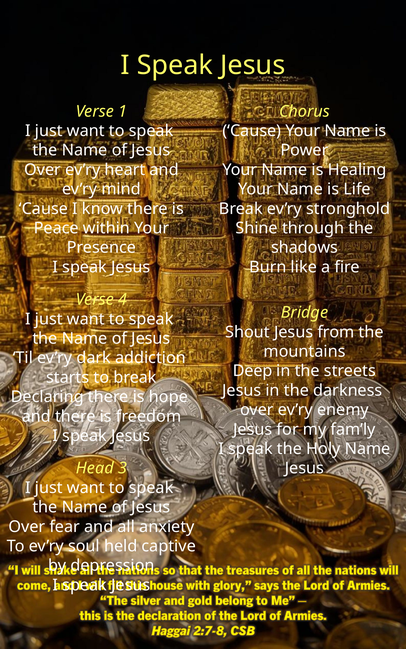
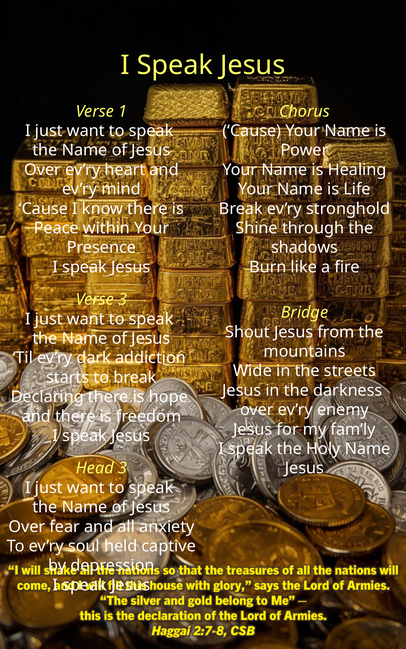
Verse 4: 4 -> 3
Deep: Deep -> Wide
